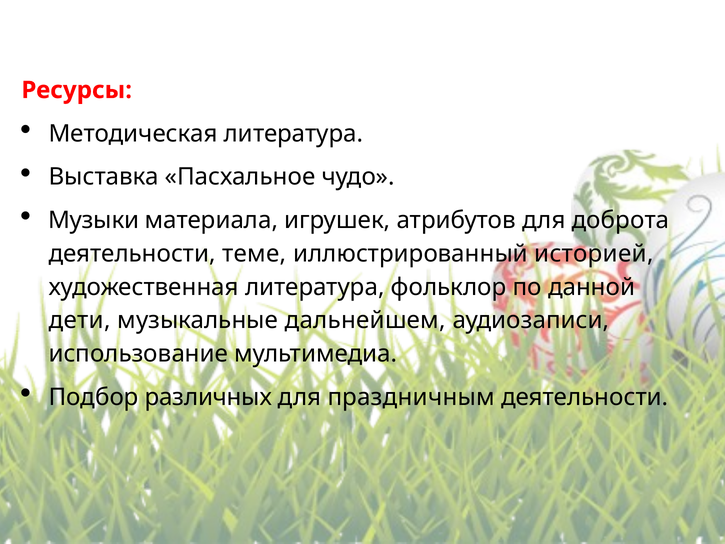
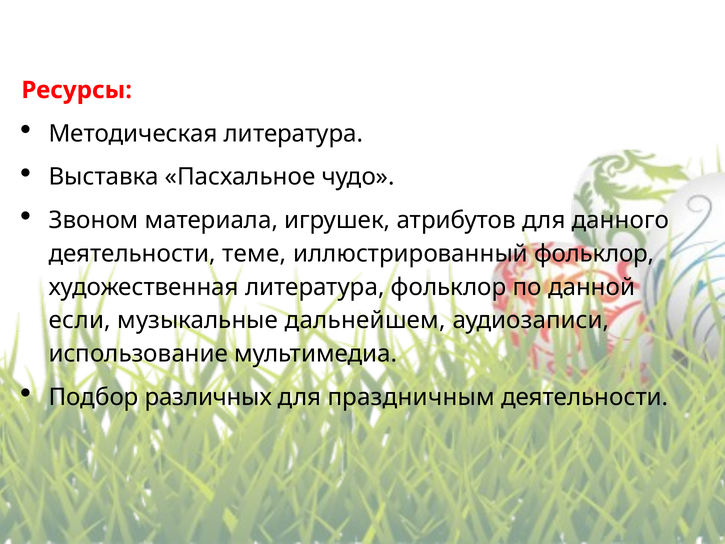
Музыки: Музыки -> Звоном
доброта: доброта -> данного
иллюстрированный историей: историей -> фольклор
дети: дети -> если
